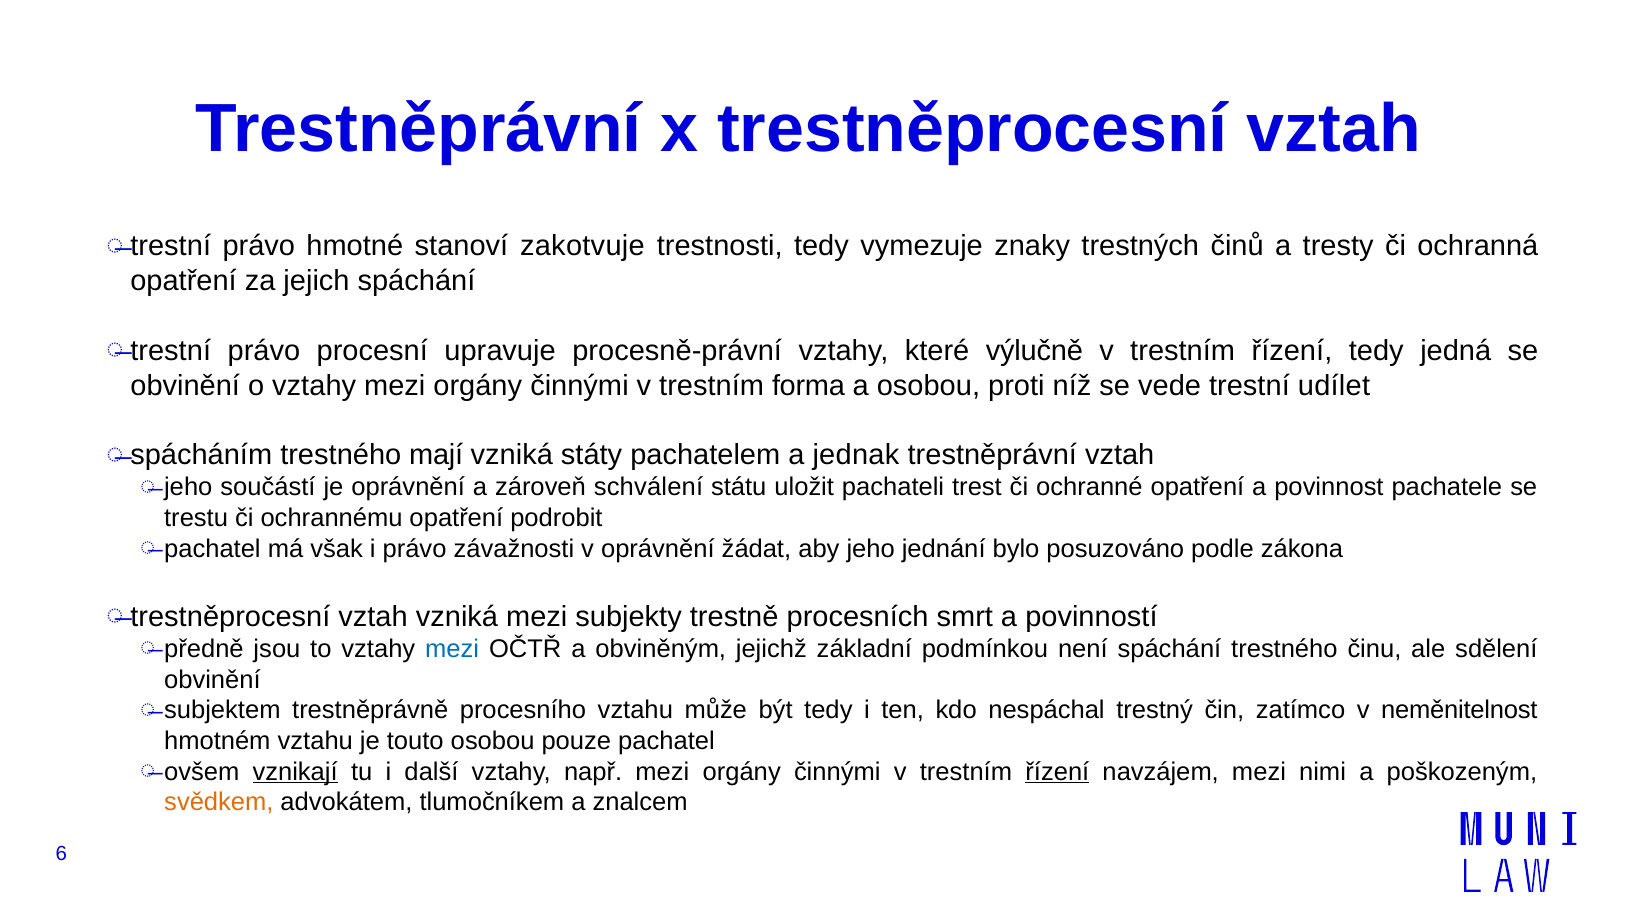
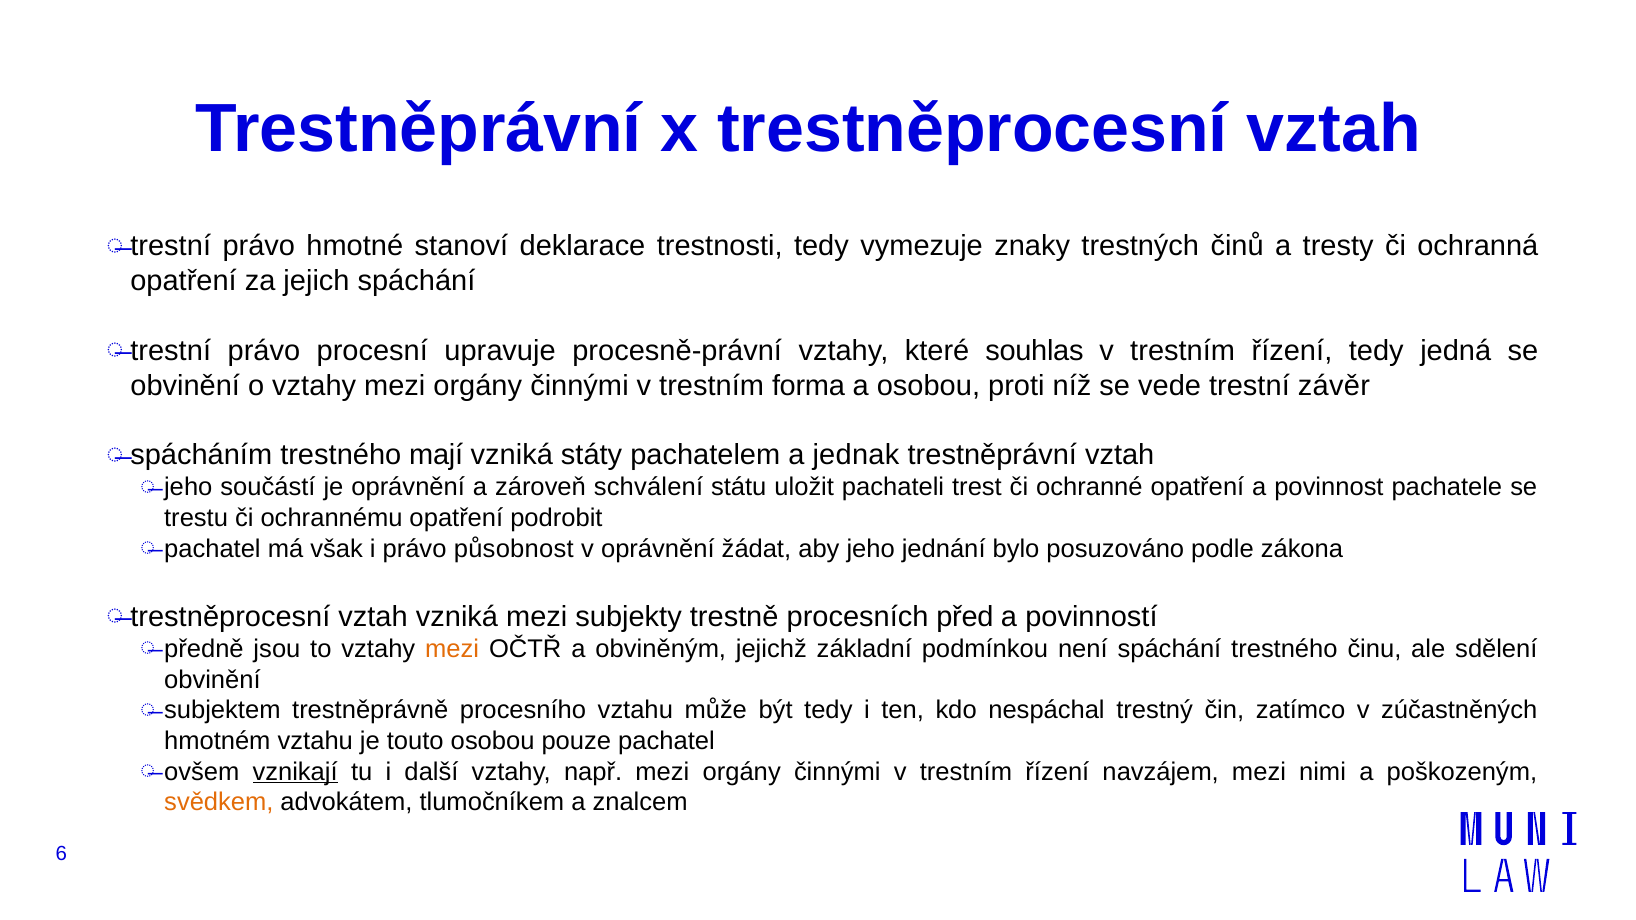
zakotvuje: zakotvuje -> deklarace
výlučně: výlučně -> souhlas
udílet: udílet -> závěr
závažnosti: závažnosti -> působnost
smrt: smrt -> před
mezi at (452, 649) colour: blue -> orange
neměnitelnost: neměnitelnost -> zúčastněných
řízení at (1057, 772) underline: present -> none
